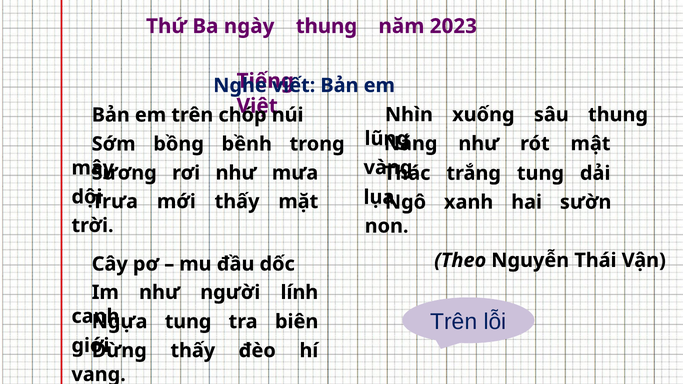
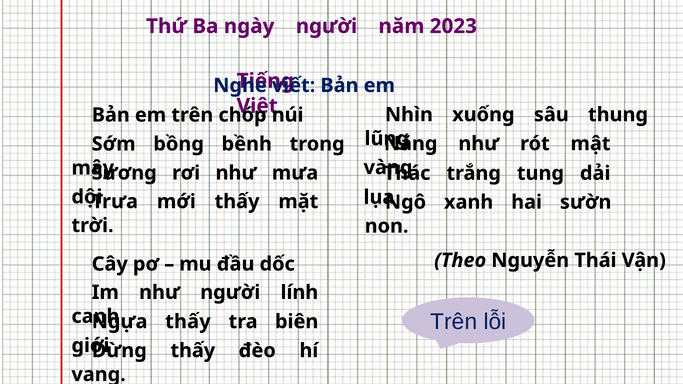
ngày thung: thung -> người
tung at (188, 322): tung -> thấy
